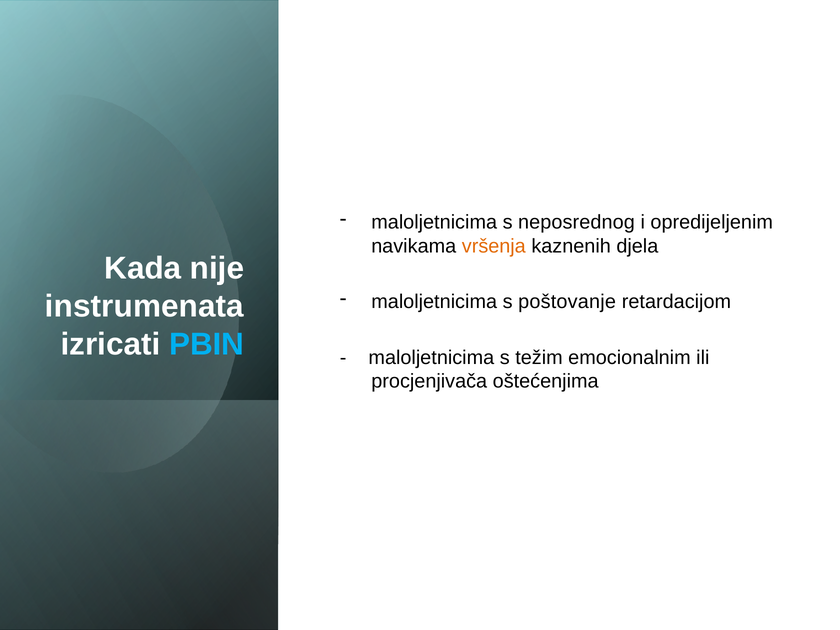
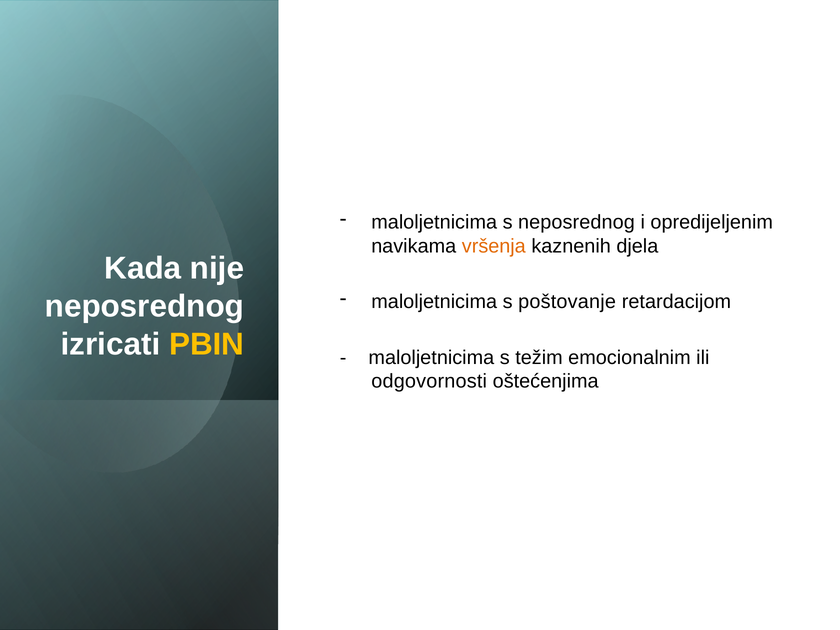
instrumenata at (144, 306): instrumenata -> neposrednog
PBIN colour: light blue -> yellow
procjenjivača: procjenjivača -> odgovornosti
